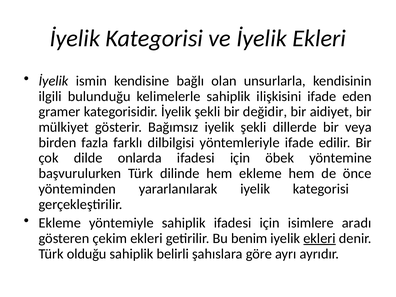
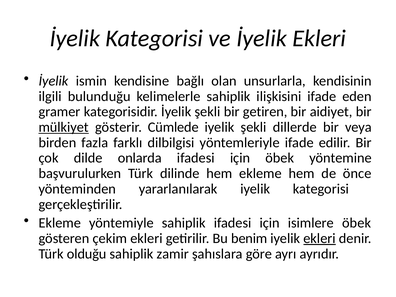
değidir: değidir -> getiren
mülkiyet underline: none -> present
Bağımsız: Bağımsız -> Cümlede
isimlere aradı: aradı -> öbek
belirli: belirli -> zamir
